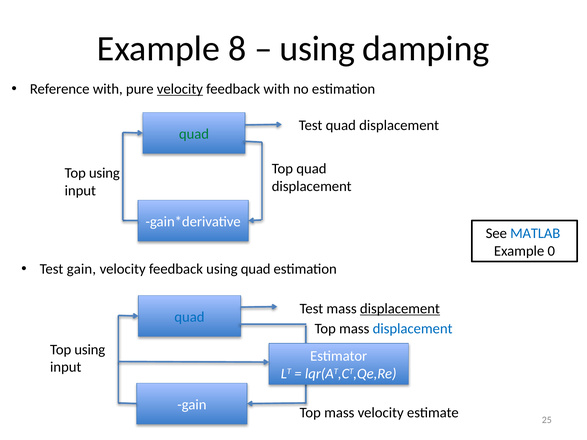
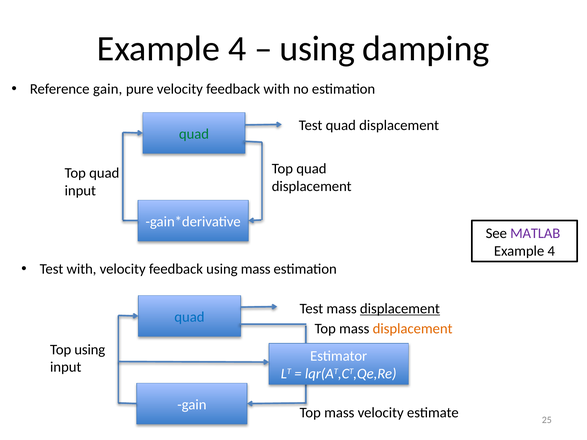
8 at (237, 49): 8 -> 4
Reference with: with -> gain
velocity at (180, 89) underline: present -> none
using at (104, 173): using -> quad
MATLAB colour: blue -> purple
0 at (551, 251): 0 -> 4
Test gain: gain -> with
using quad: quad -> mass
displacement at (413, 329) colour: blue -> orange
